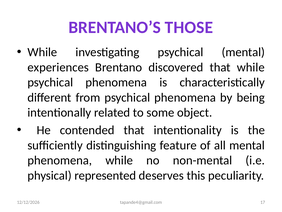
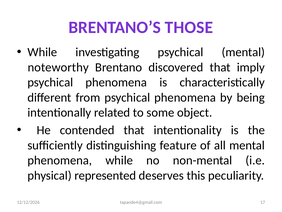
experiences: experiences -> noteworthy
that while: while -> imply
